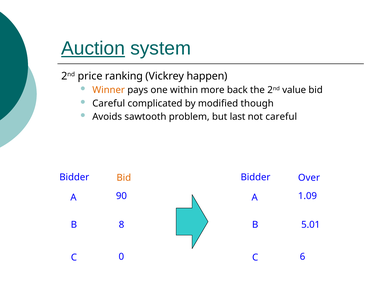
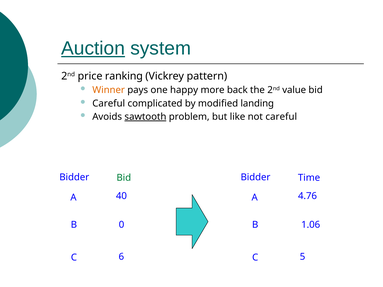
happen: happen -> pattern
within: within -> happy
though: though -> landing
sawtooth underline: none -> present
last: last -> like
Bid at (124, 178) colour: orange -> green
Over: Over -> Time
90: 90 -> 40
1.09: 1.09 -> 4.76
8: 8 -> 0
5.01: 5.01 -> 1.06
0: 0 -> 6
6: 6 -> 5
